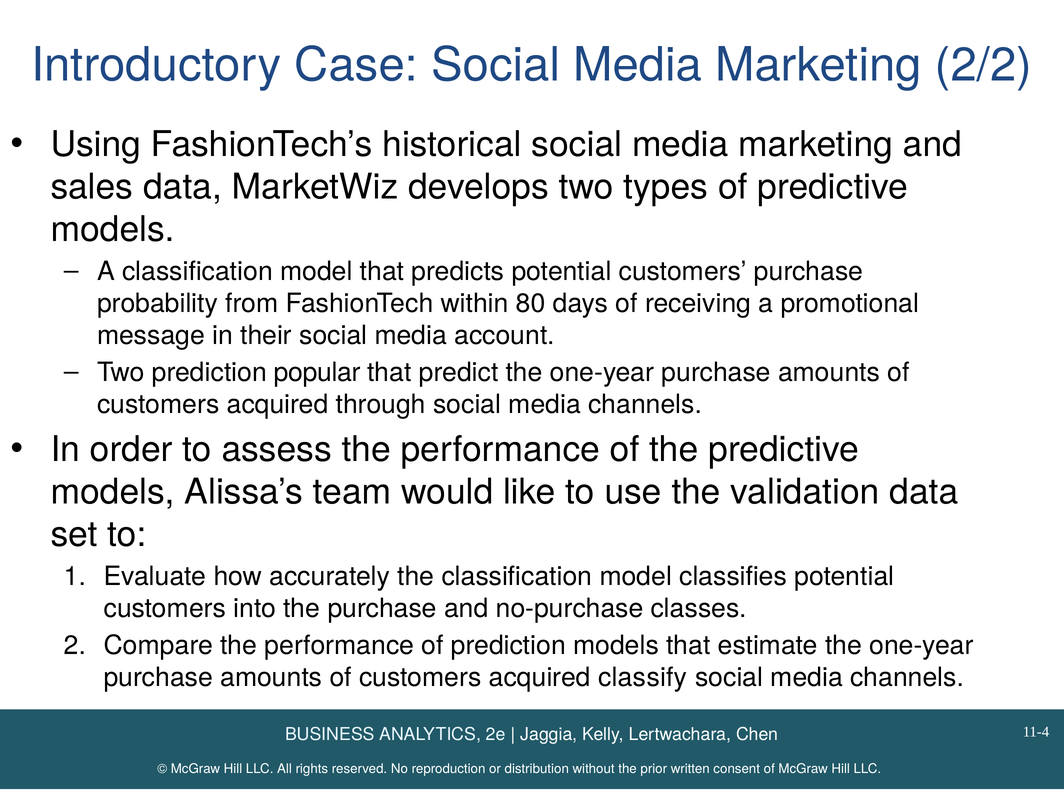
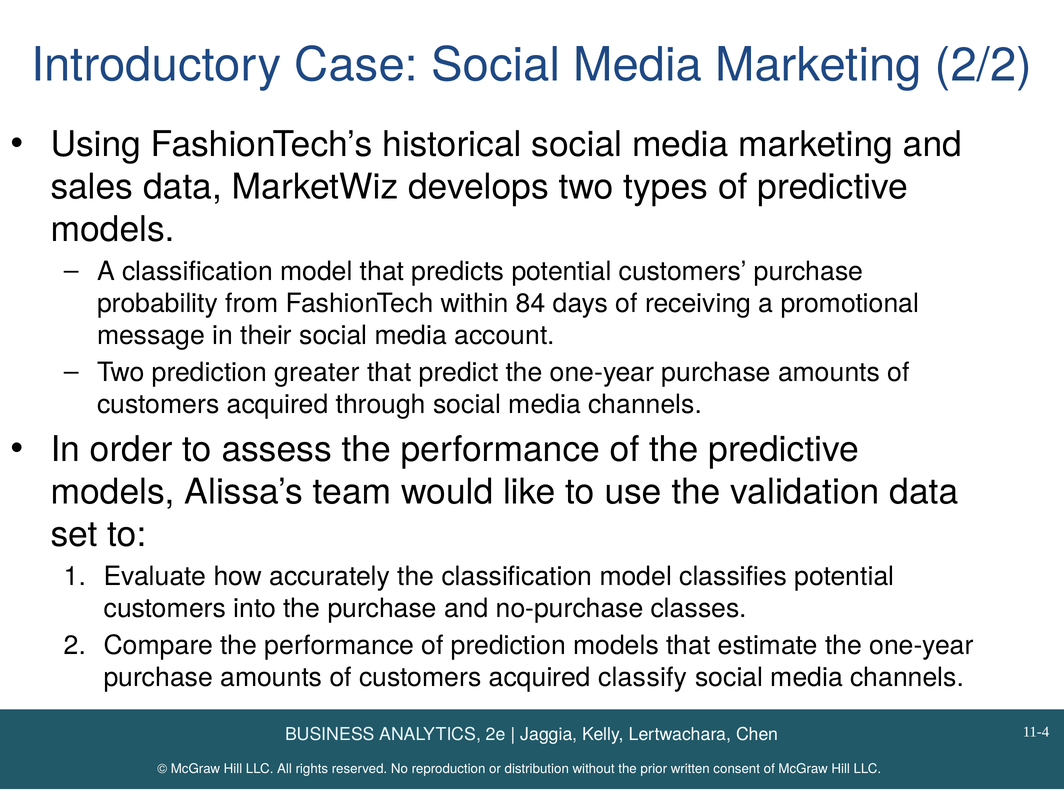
80: 80 -> 84
popular: popular -> greater
